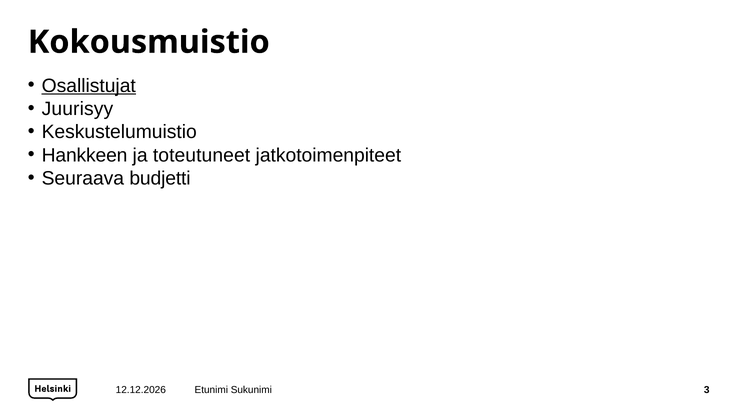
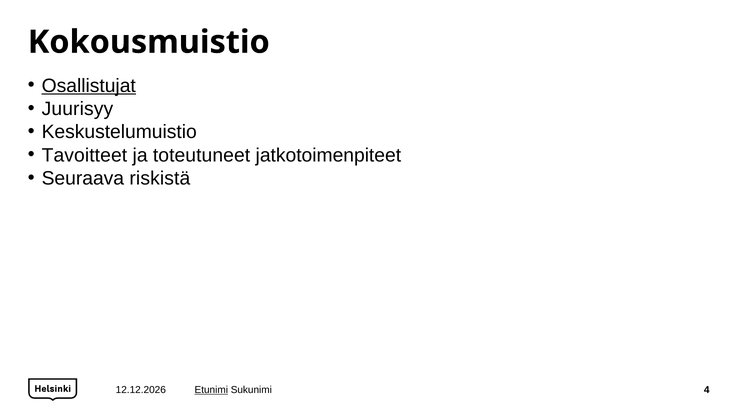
Hankkeen: Hankkeen -> Tavoitteet
budjetti: budjetti -> riskistä
Etunimi underline: none -> present
3: 3 -> 4
